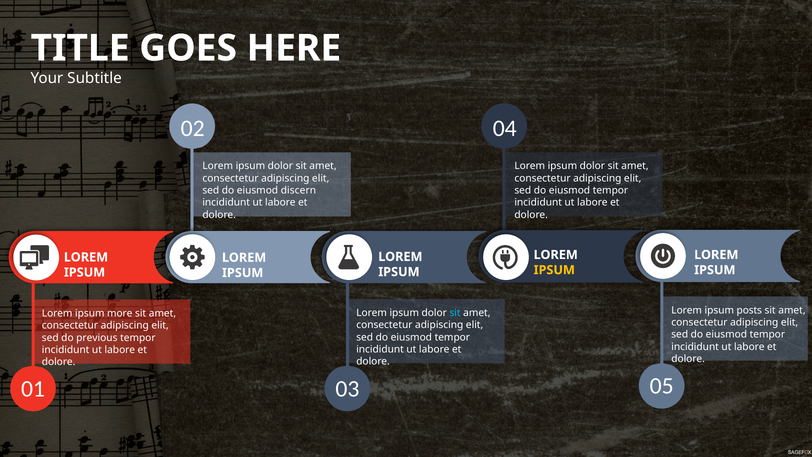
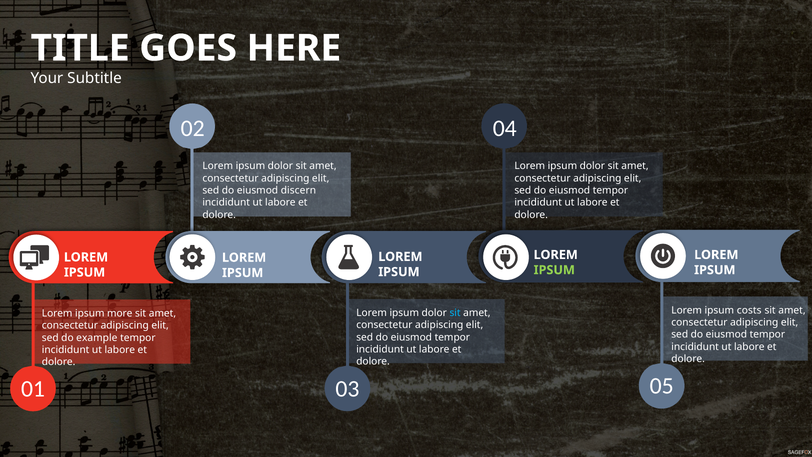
IPSUM at (554, 270) colour: yellow -> light green
posts: posts -> costs
previous: previous -> example
